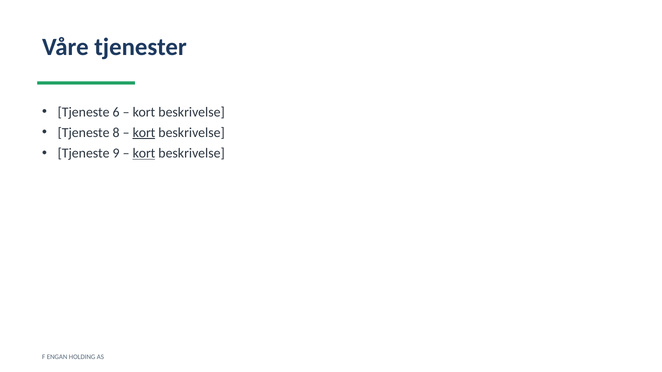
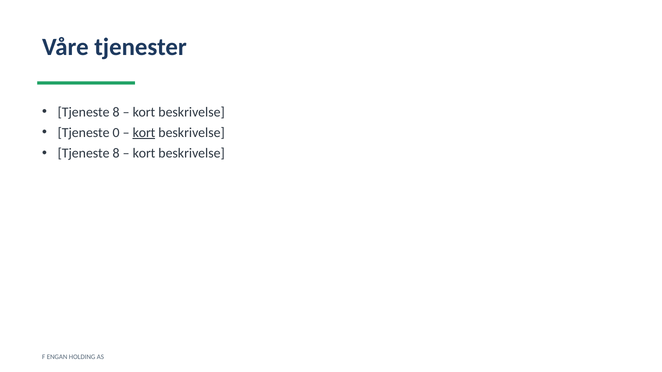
6 at (116, 112): 6 -> 8
8: 8 -> 0
9 at (116, 154): 9 -> 8
kort at (144, 154) underline: present -> none
